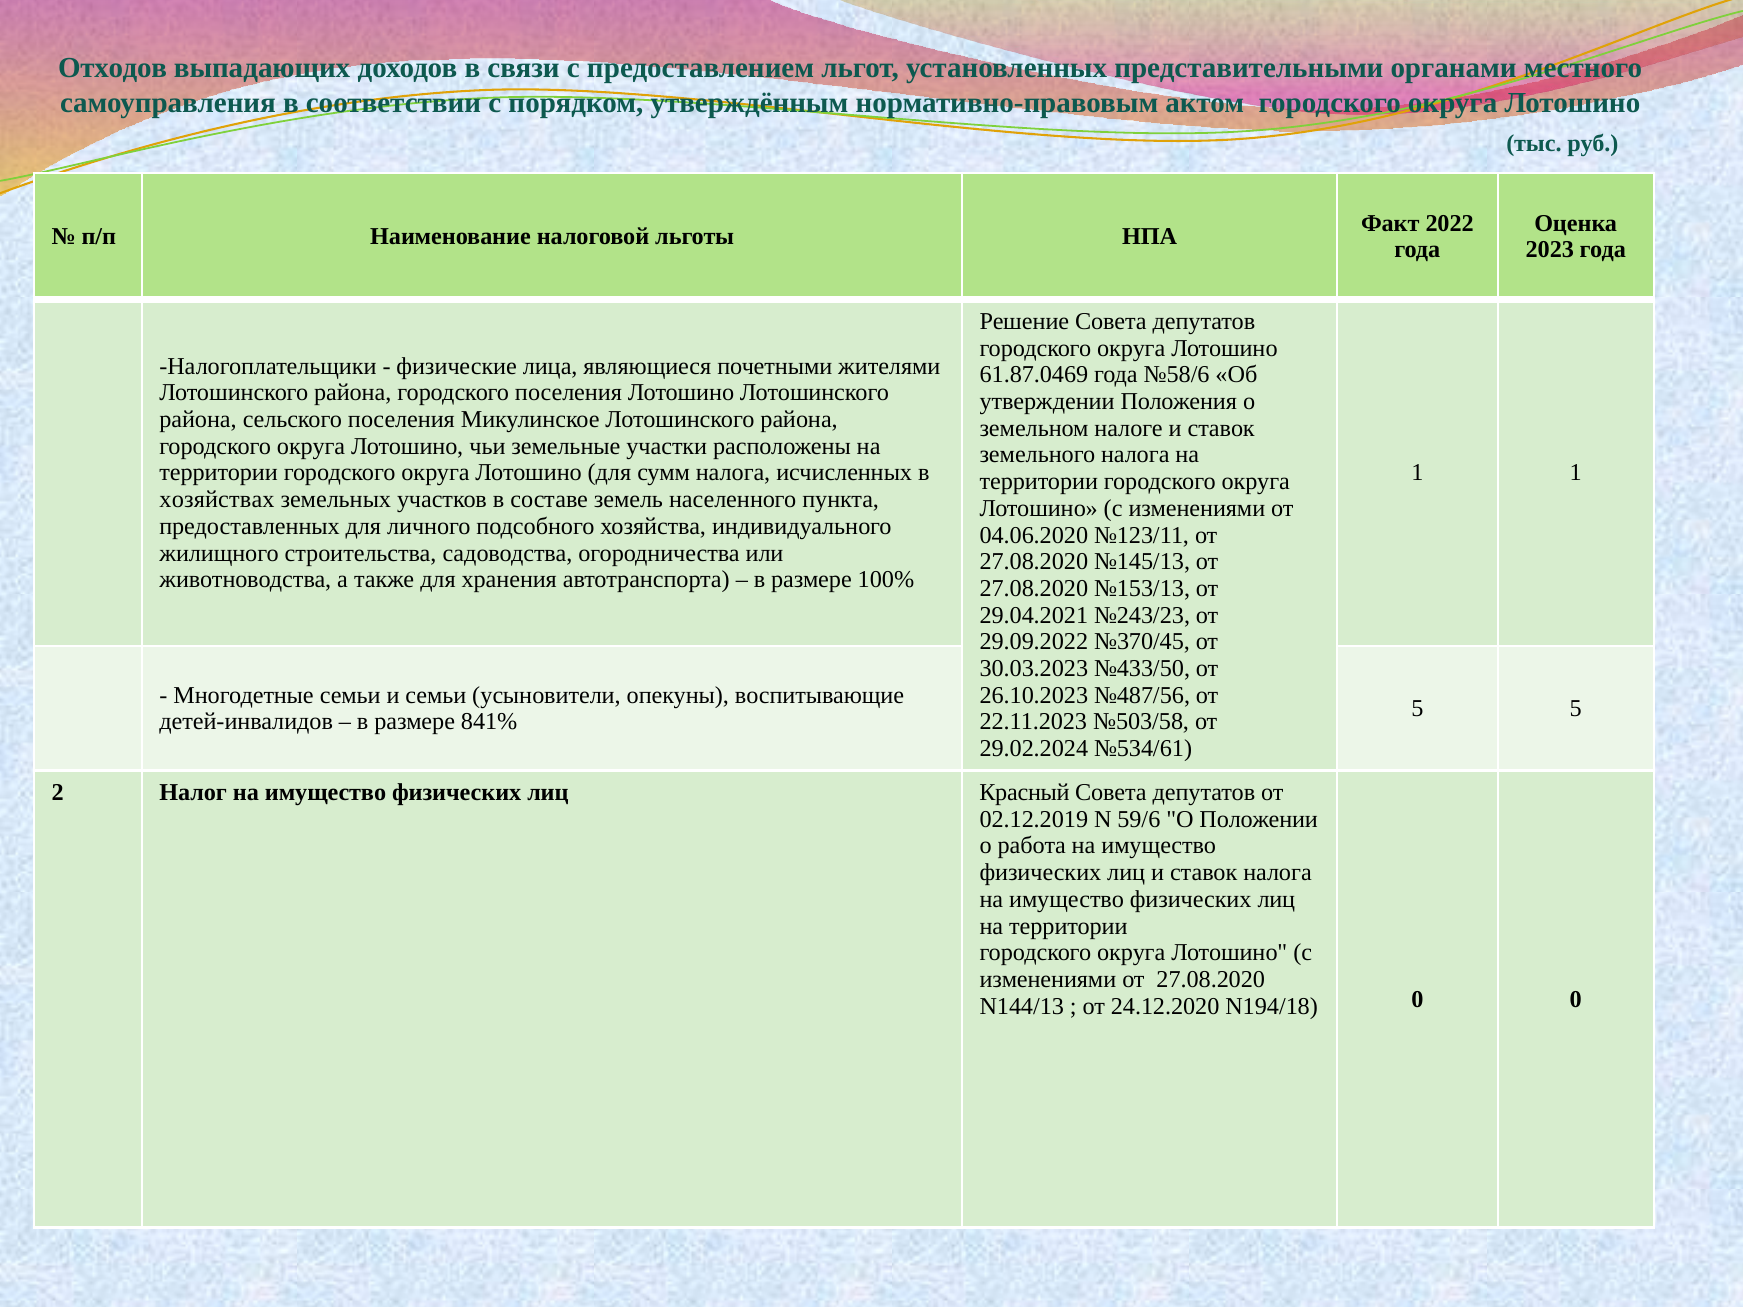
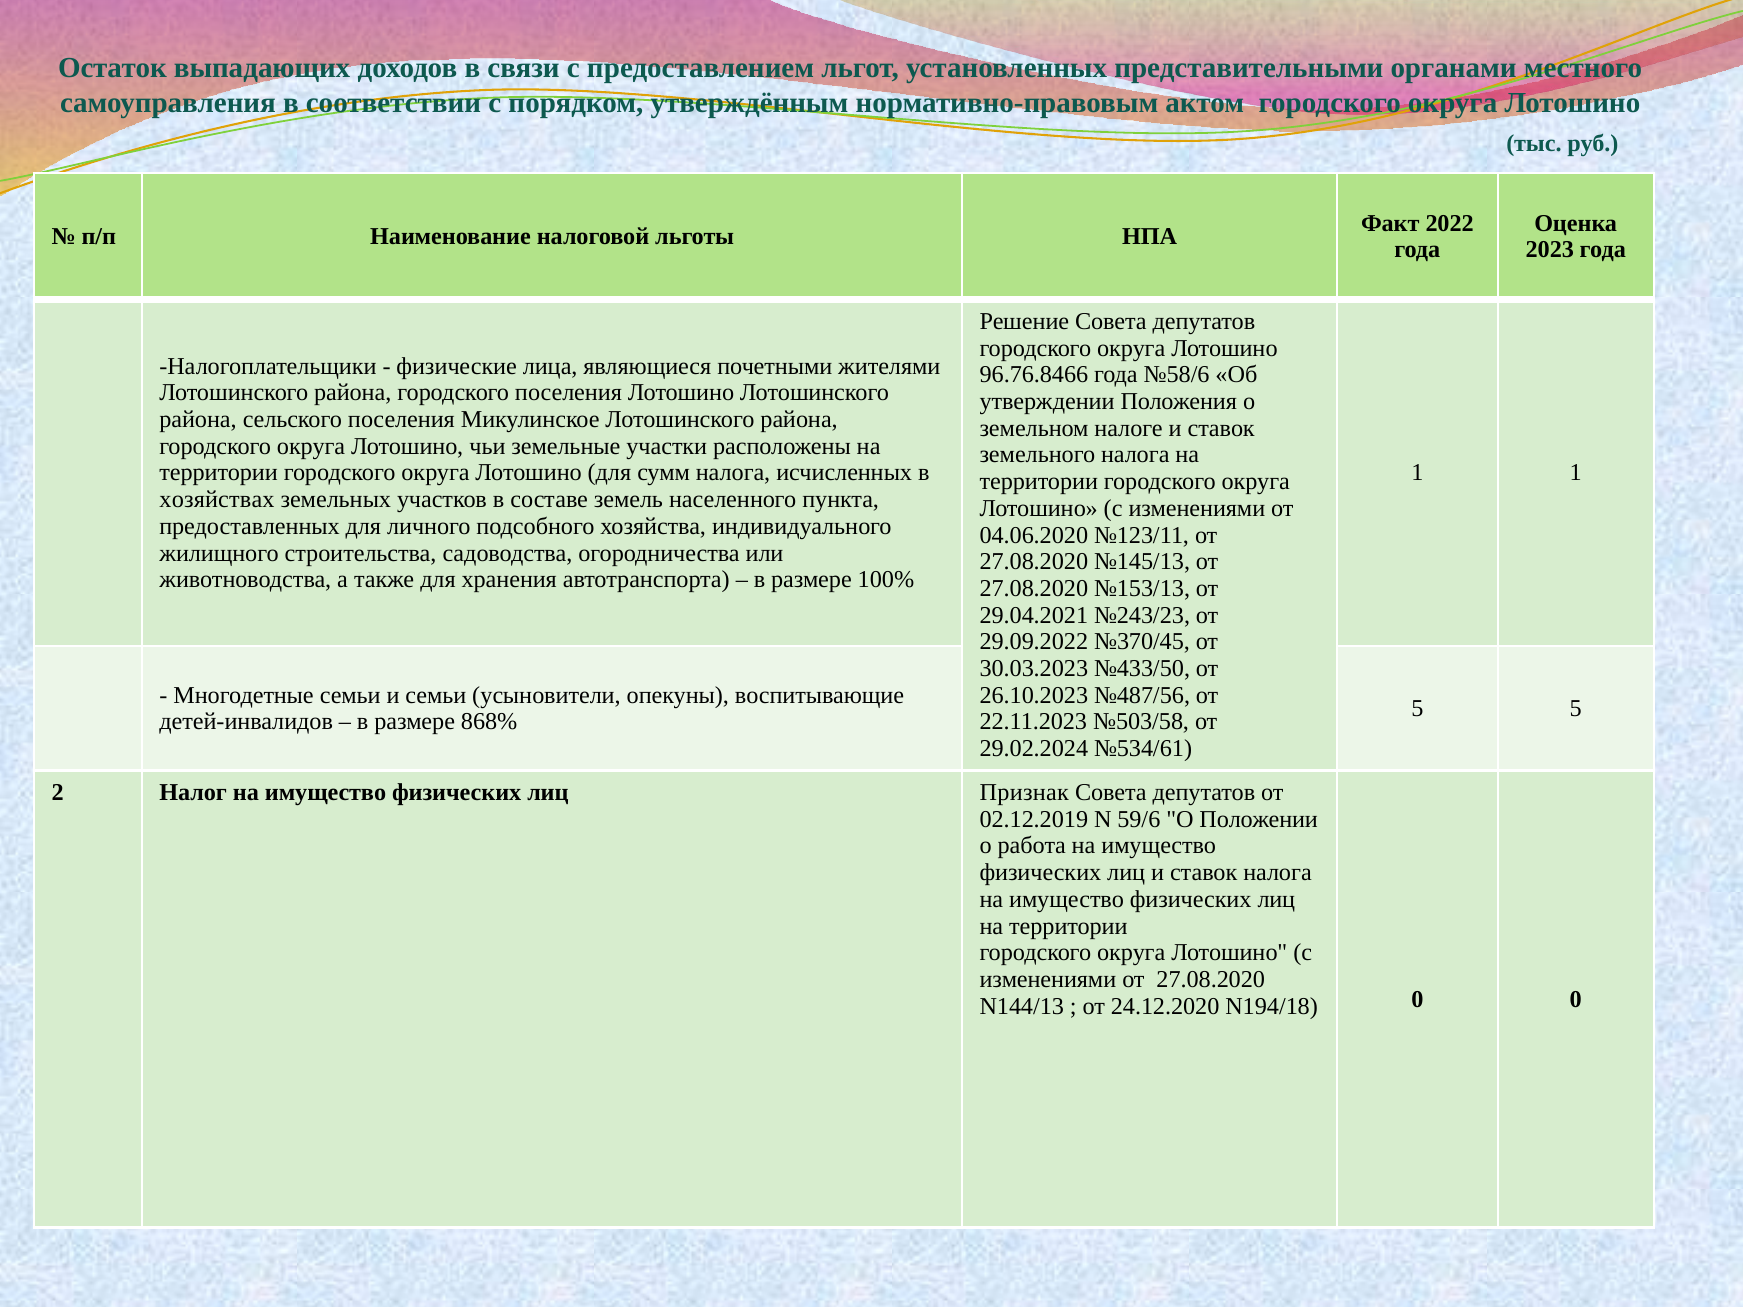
Отходов: Отходов -> Остаток
61.87.0469: 61.87.0469 -> 96.76.8466
841%: 841% -> 868%
Красный: Красный -> Признак
